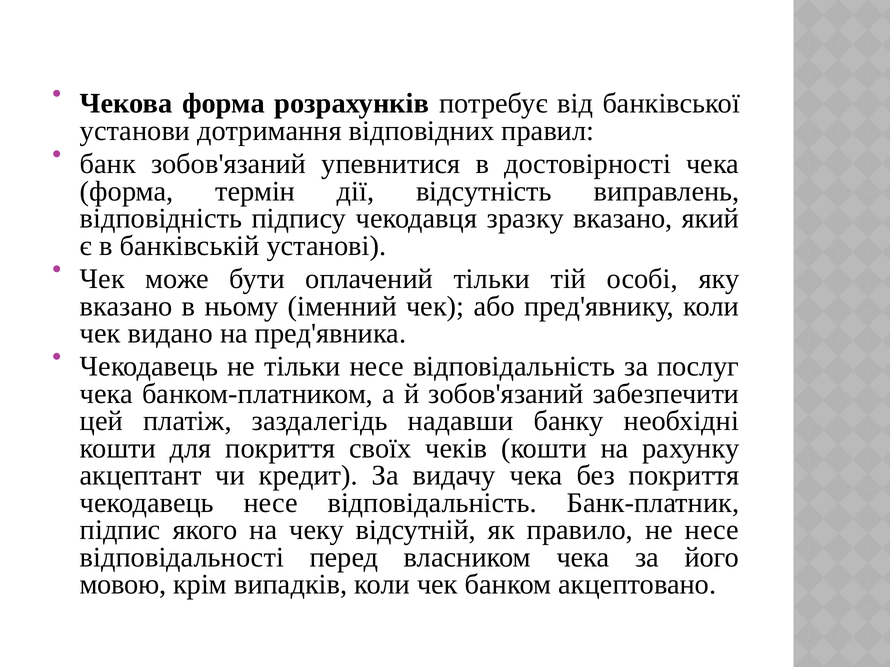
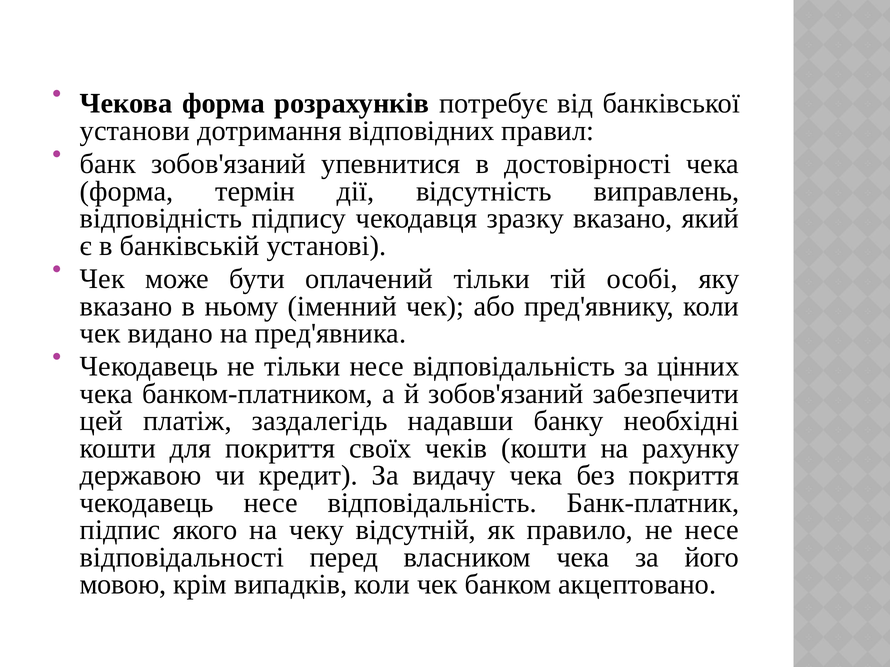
послуг: послуг -> цінних
акцептант: акцептант -> державою
